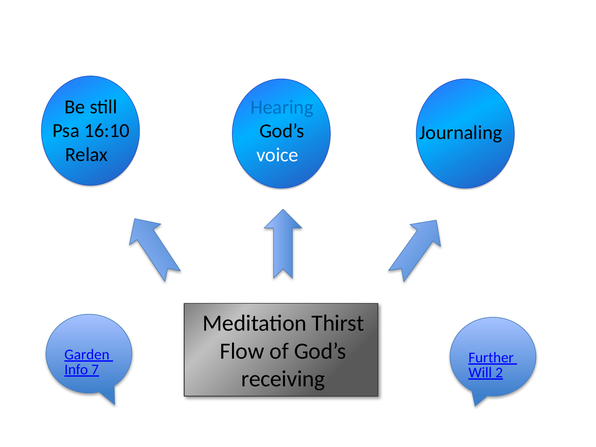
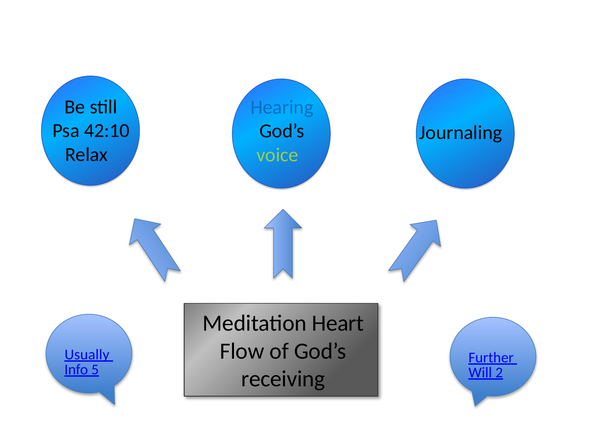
16:10: 16:10 -> 42:10
voice colour: white -> light green
Thirst: Thirst -> Heart
Garden: Garden -> Usually
7: 7 -> 5
